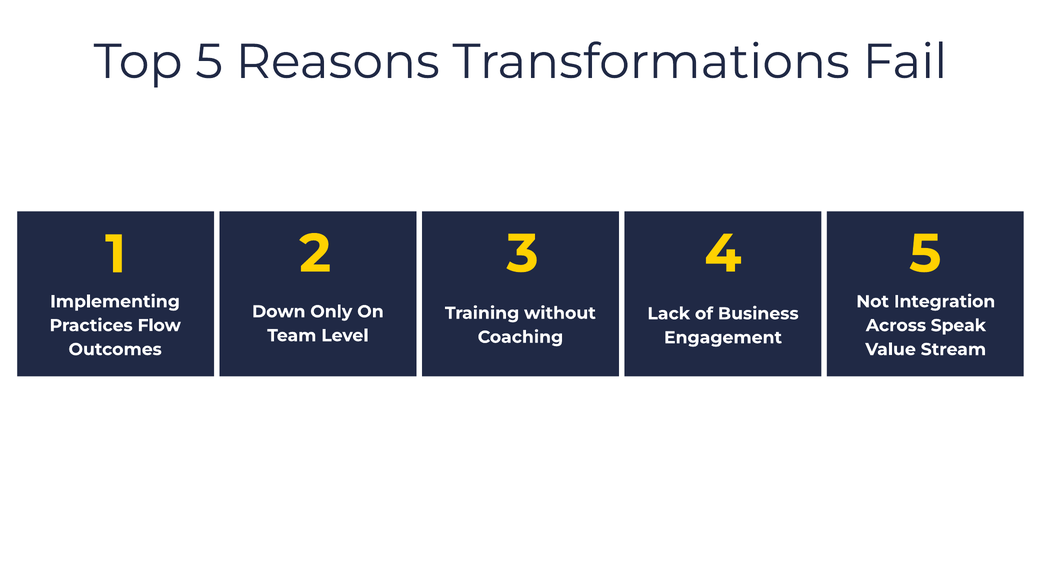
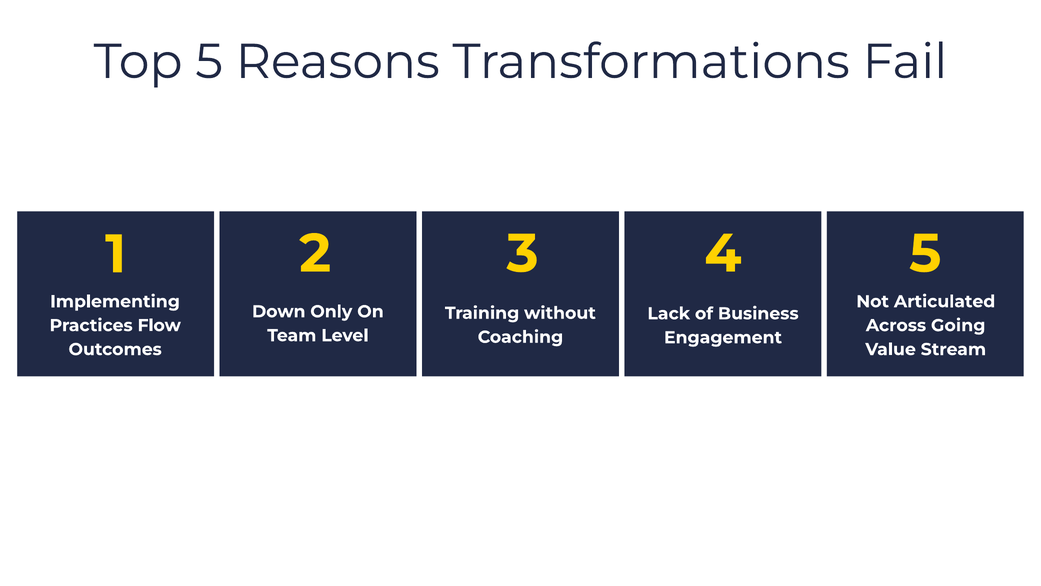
Integration: Integration -> Articulated
Speak: Speak -> Going
